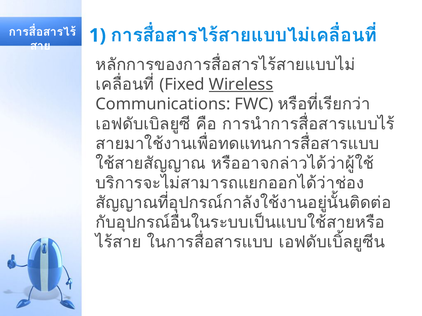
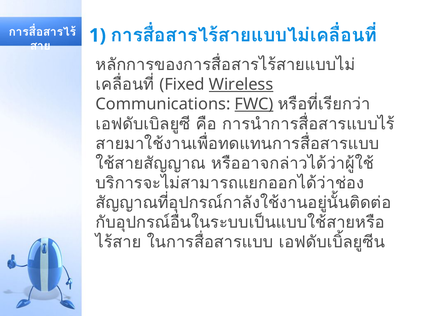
FWC underline: none -> present
